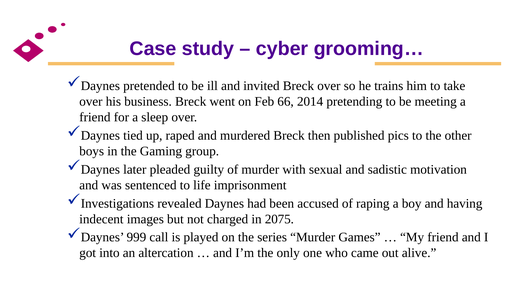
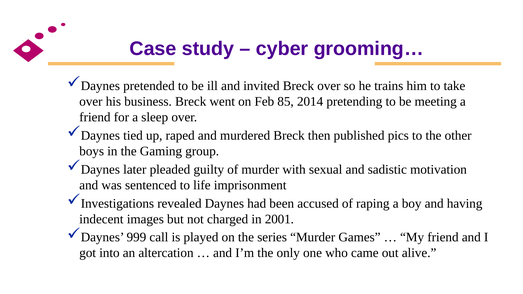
66: 66 -> 85
2075: 2075 -> 2001
